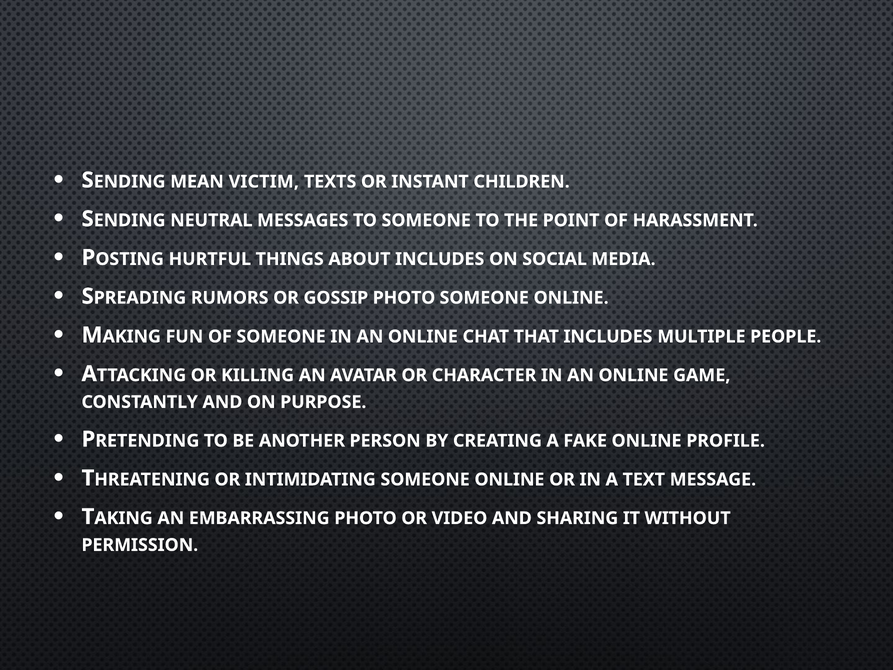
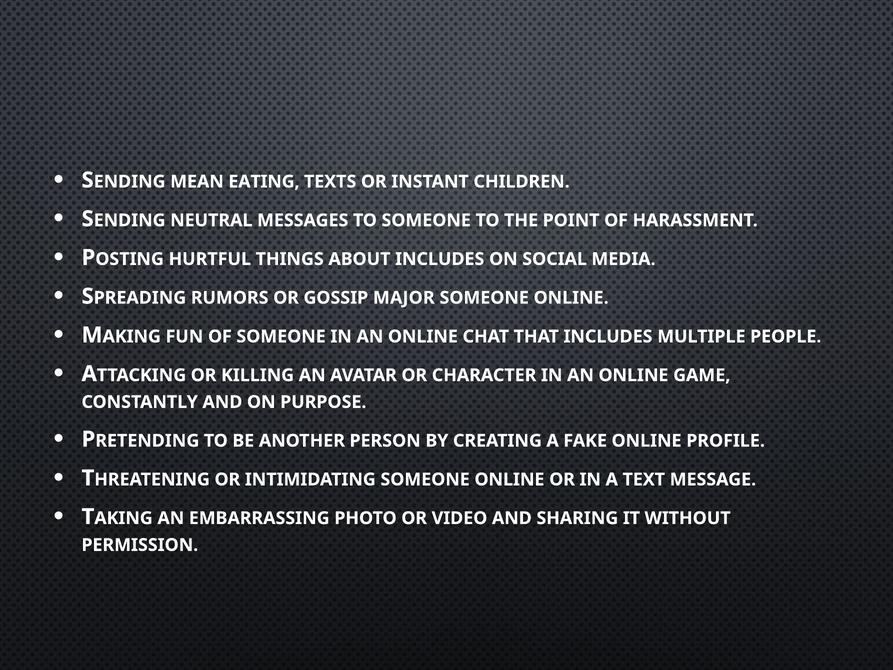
VICTIM: VICTIM -> EATING
GOSSIP PHOTO: PHOTO -> MAJOR
